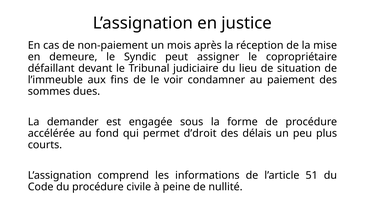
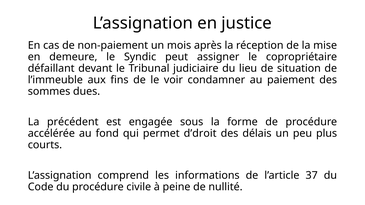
demander: demander -> précédent
51: 51 -> 37
